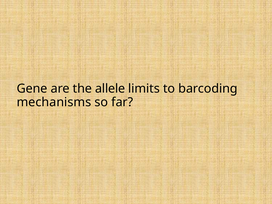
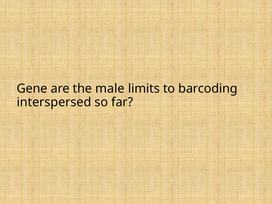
allele: allele -> male
mechanisms: mechanisms -> interspersed
